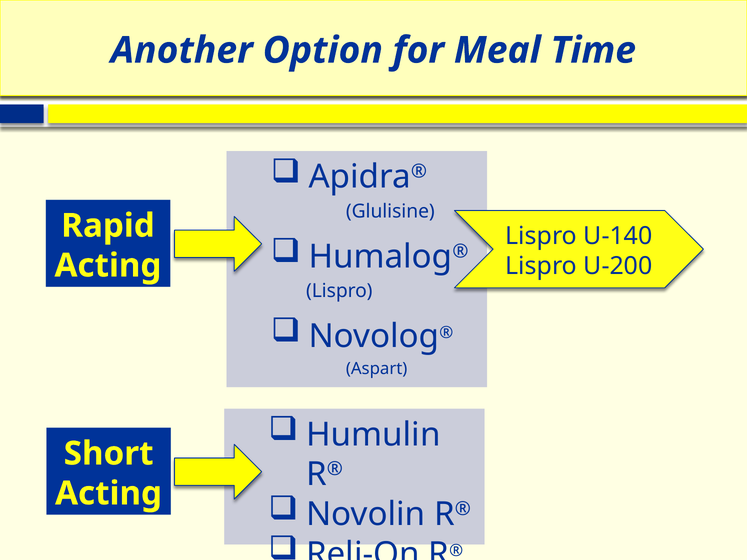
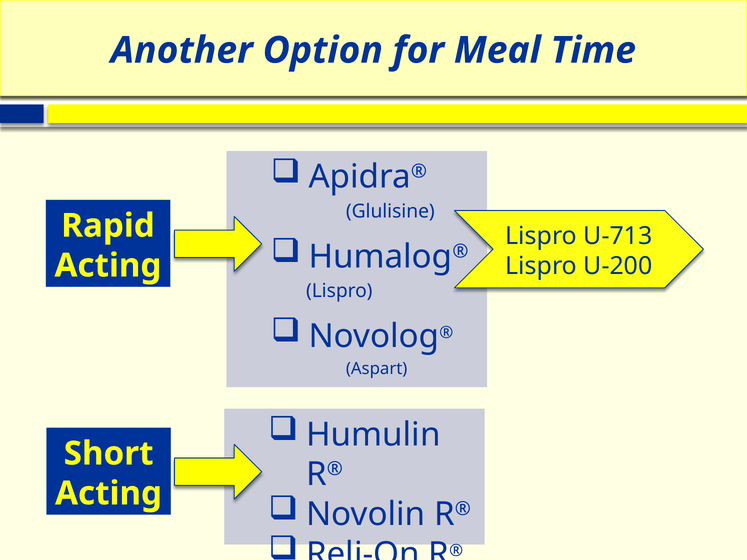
U-140: U-140 -> U-713
